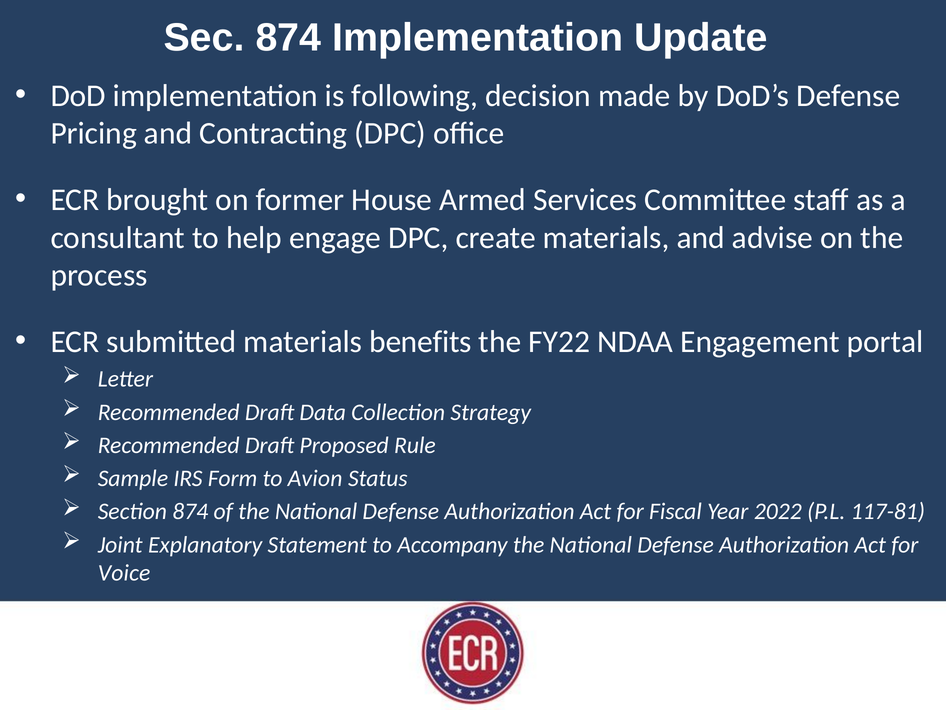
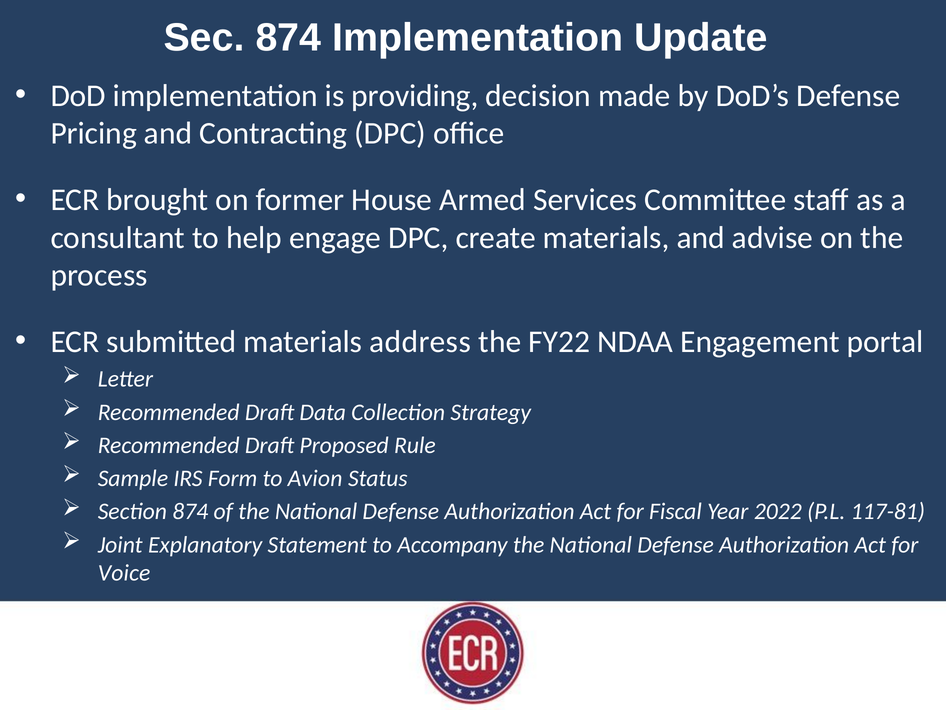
following: following -> providing
benefits: benefits -> address
